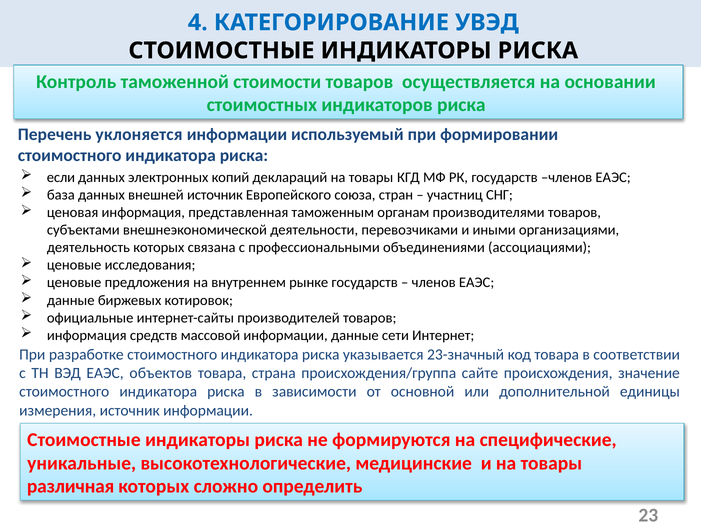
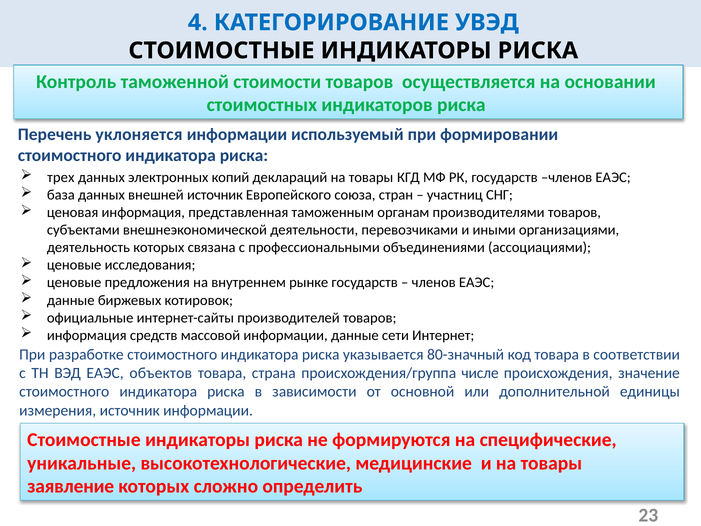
если: если -> трех
23-значный: 23-значный -> 80-значный
сайте: сайте -> числе
различная: различная -> заявление
